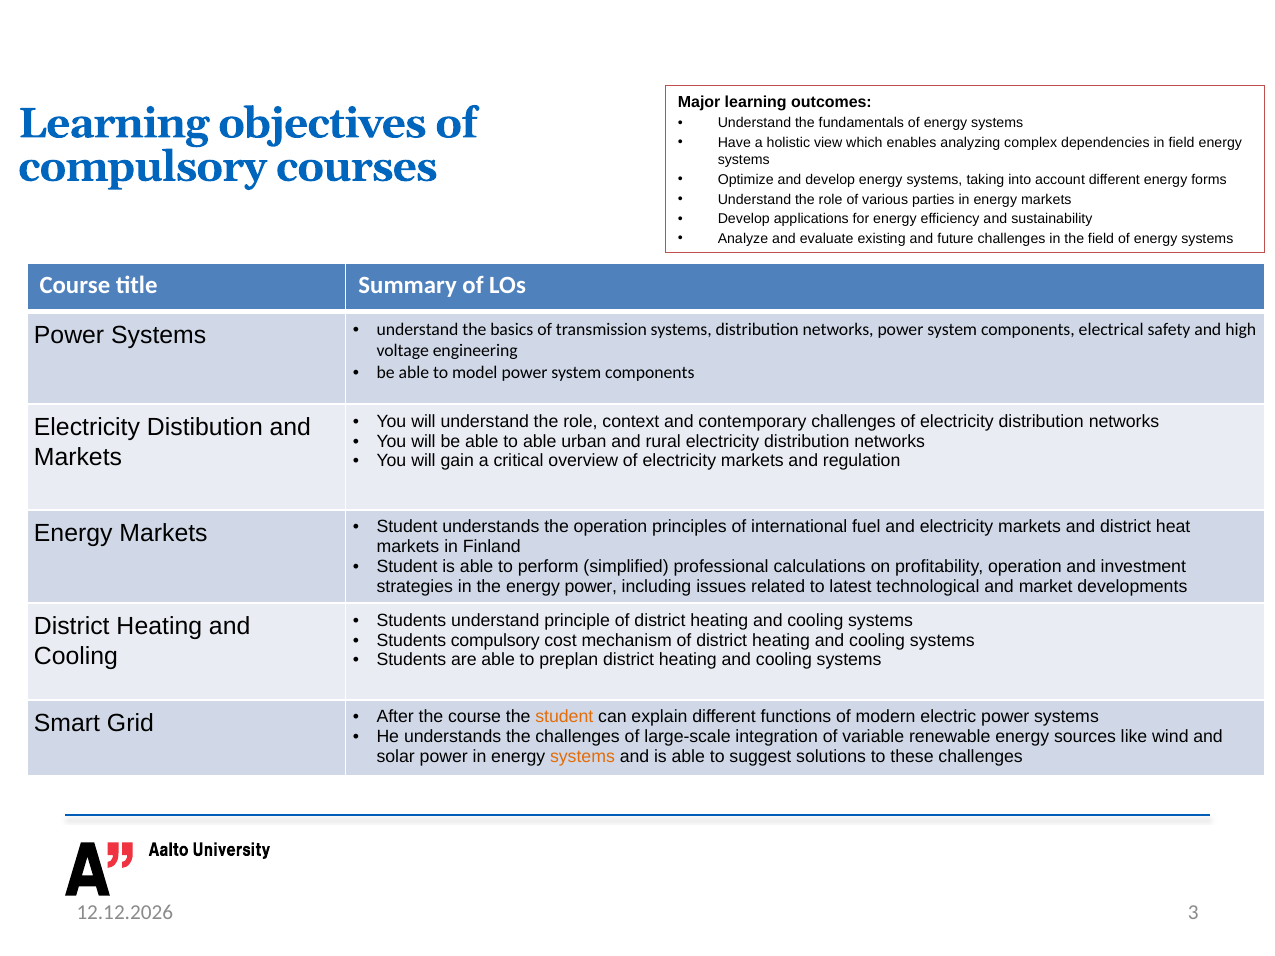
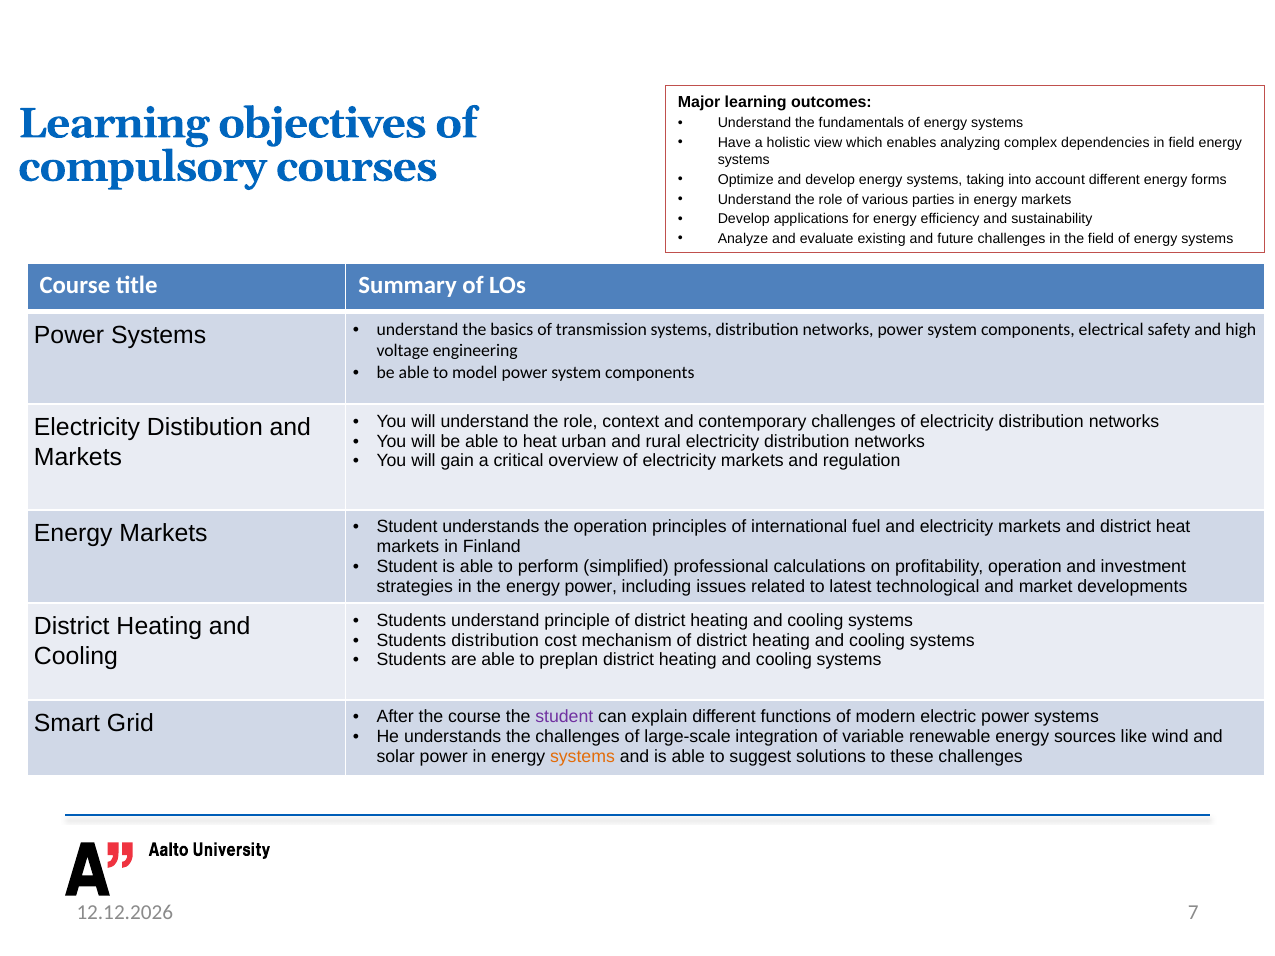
to able: able -> heat
Students compulsory: compulsory -> distribution
student at (564, 717) colour: orange -> purple
3: 3 -> 7
